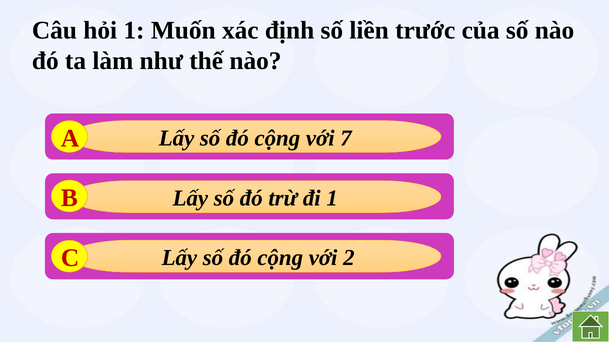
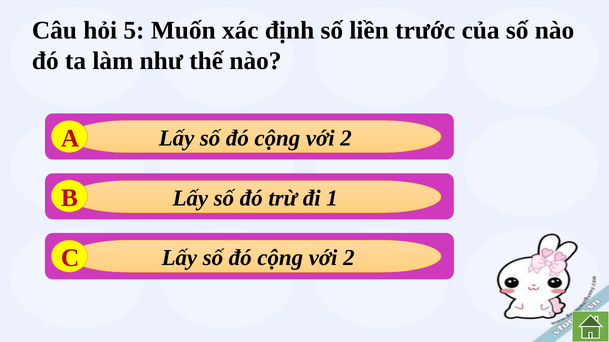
hỏi 1: 1 -> 5
7 at (346, 138): 7 -> 2
